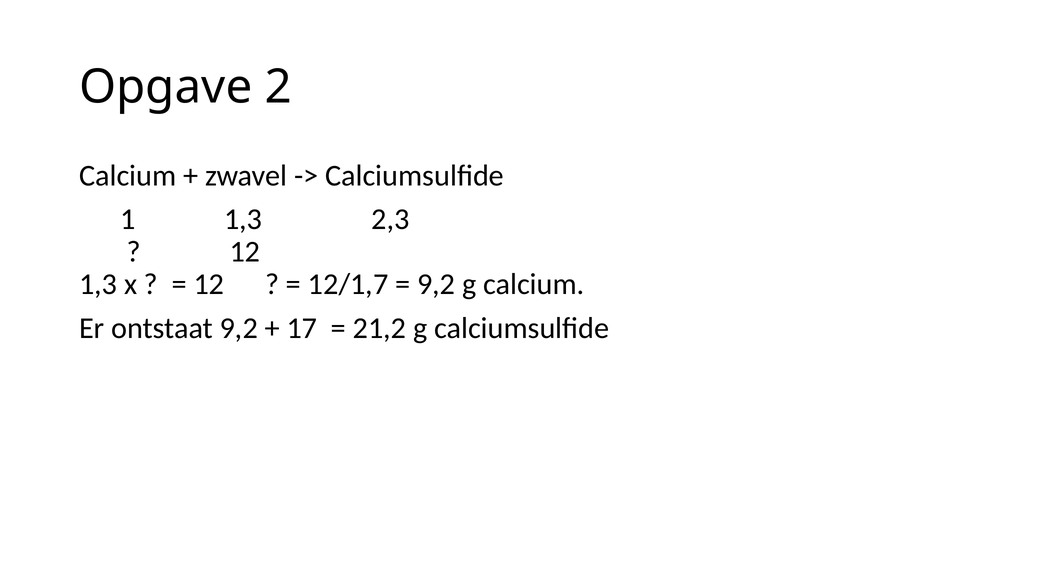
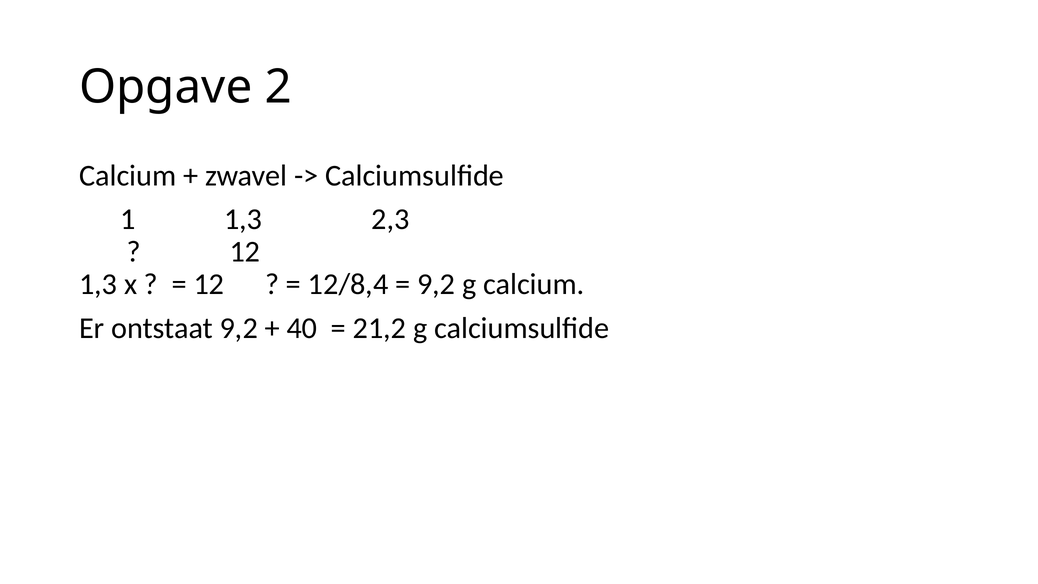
12/1,7: 12/1,7 -> 12/8,4
17: 17 -> 40
